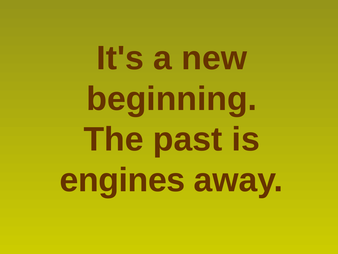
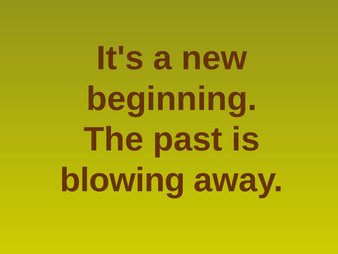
engines: engines -> blowing
